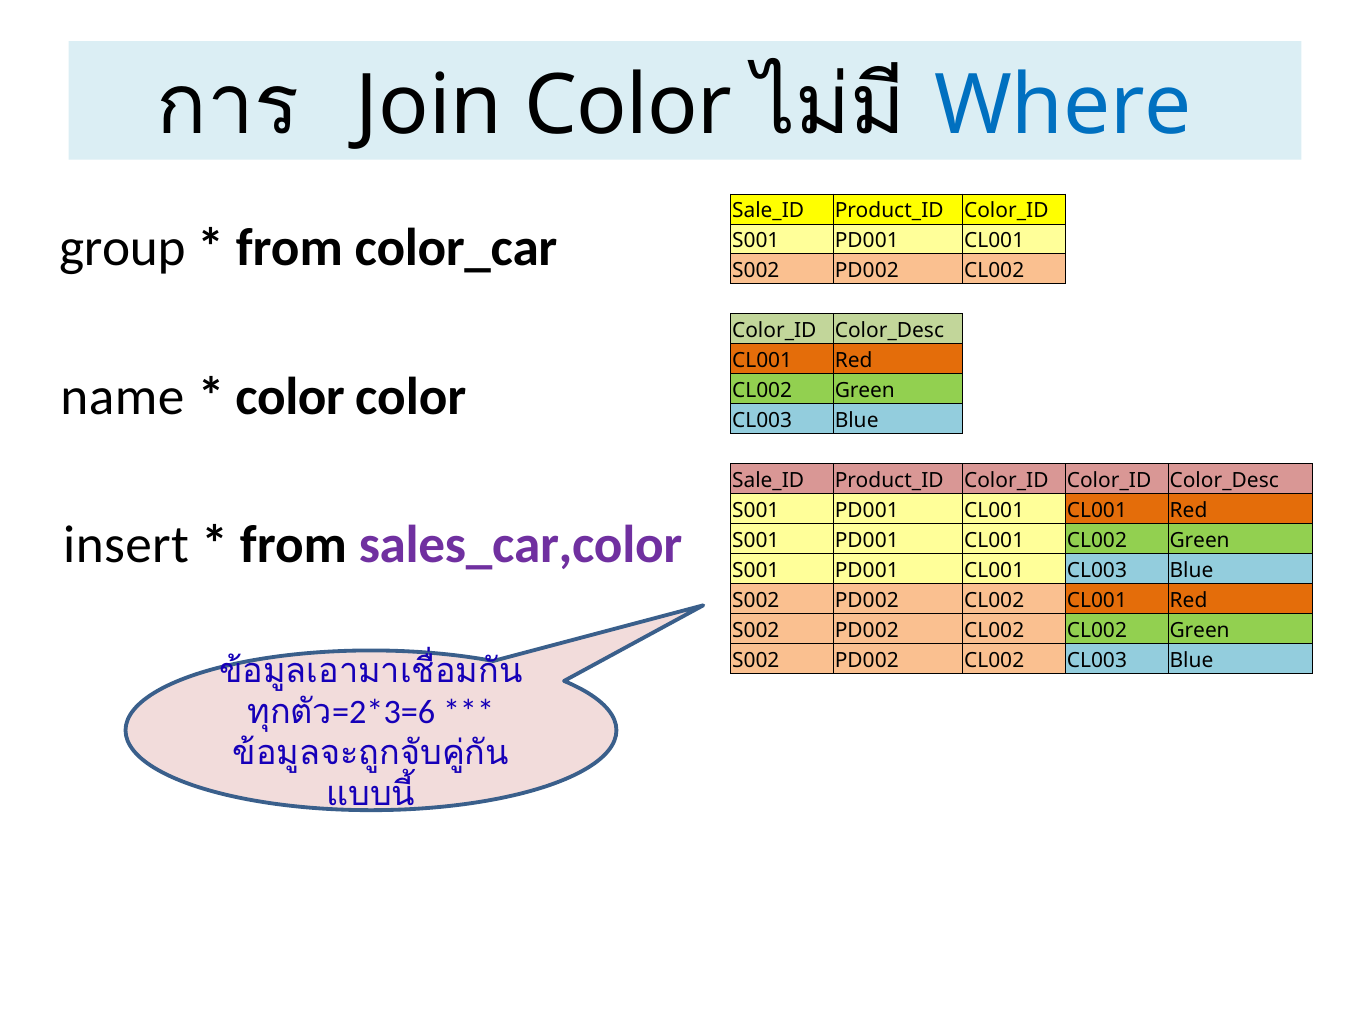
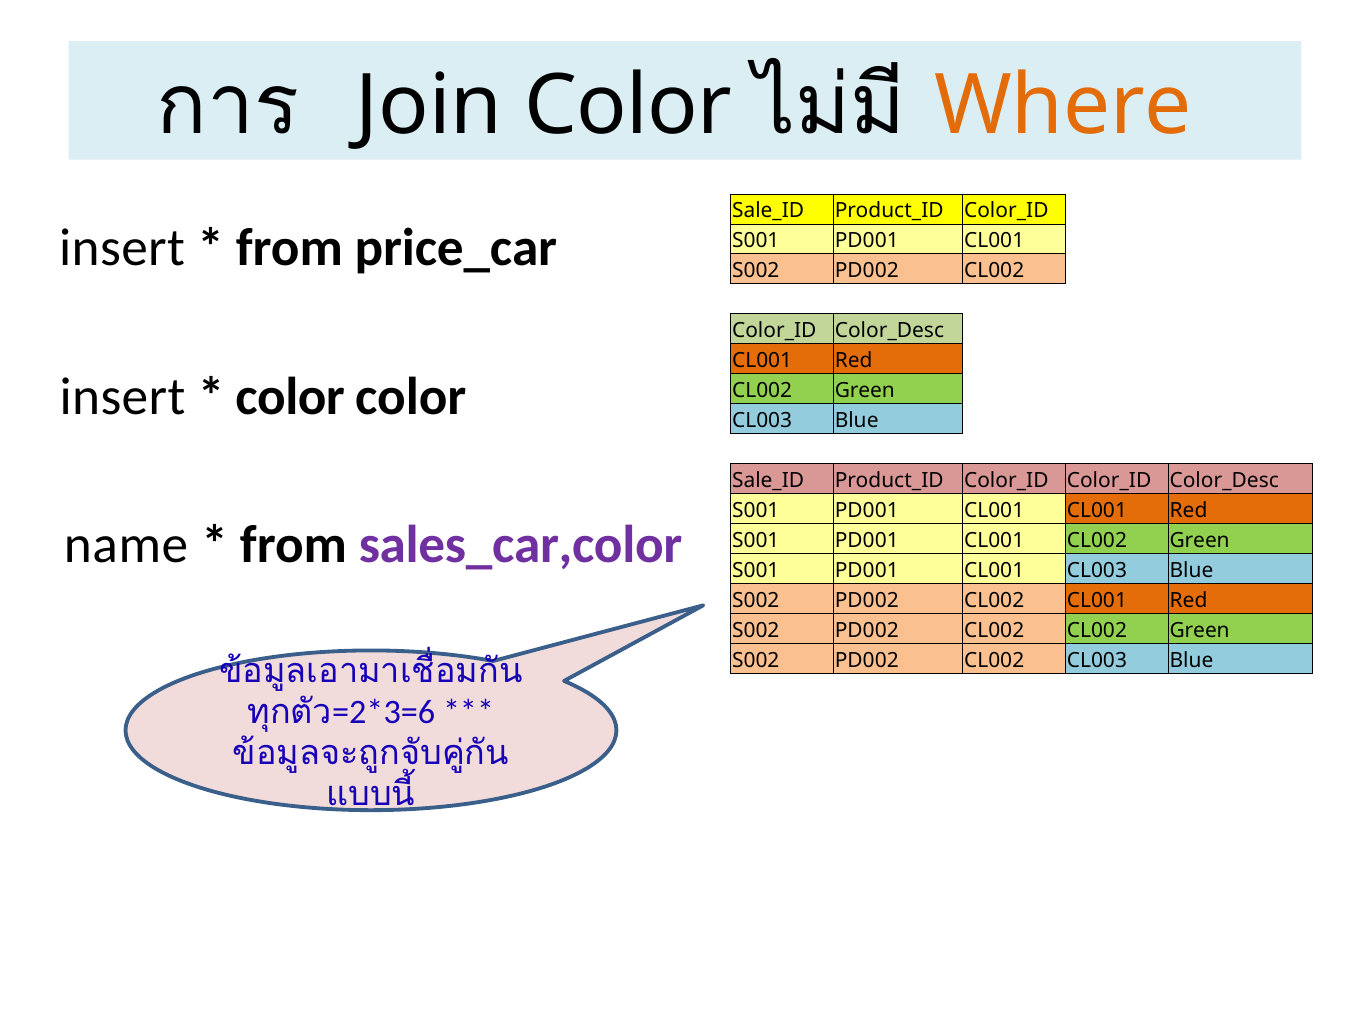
Where colour: blue -> orange
group at (122, 248): group -> insert
color_car: color_car -> price_car
name at (122, 397): name -> insert
insert: insert -> name
